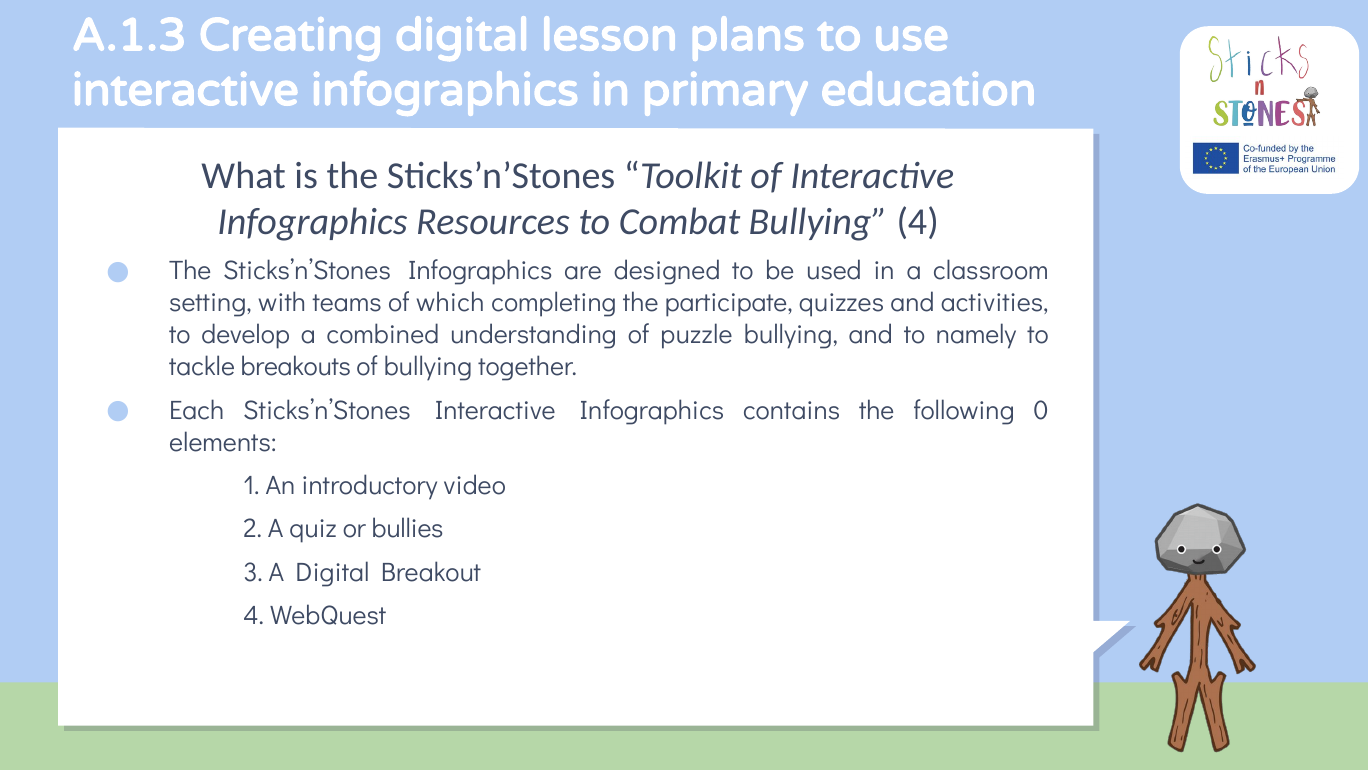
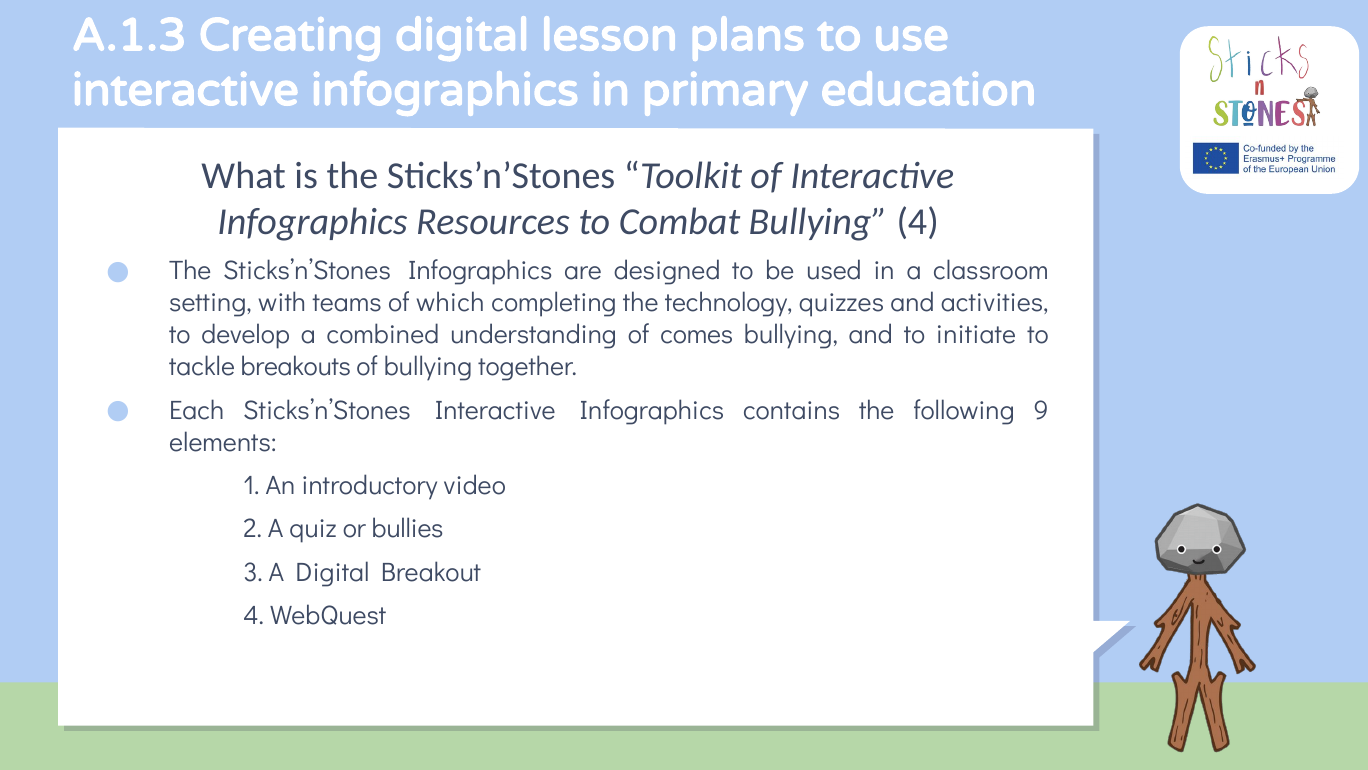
participate: participate -> technology
puzzle: puzzle -> comes
namely: namely -> initiate
0: 0 -> 9
